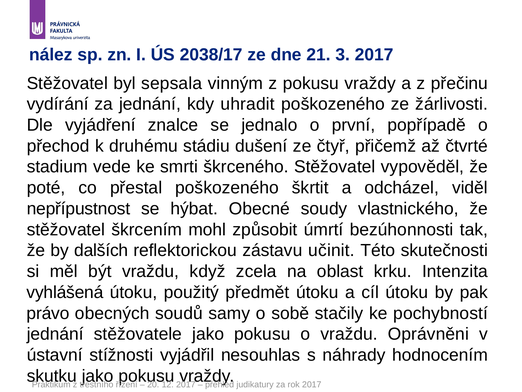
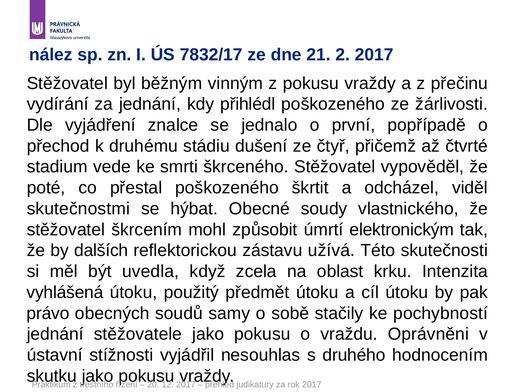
2038/17: 2038/17 -> 7832/17
3: 3 -> 2
sepsala: sepsala -> běžným
uhradit: uhradit -> přihlédl
nepřípustnost: nepřípustnost -> skutečnostmi
bezúhonnosti: bezúhonnosti -> elektronickým
učinit: učinit -> užívá
být vraždu: vraždu -> uvedla
náhrady: náhrady -> druhého
